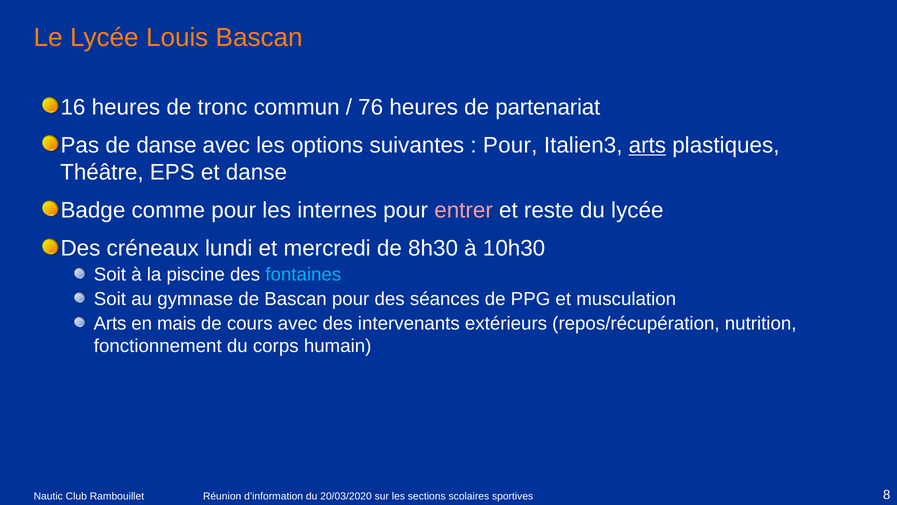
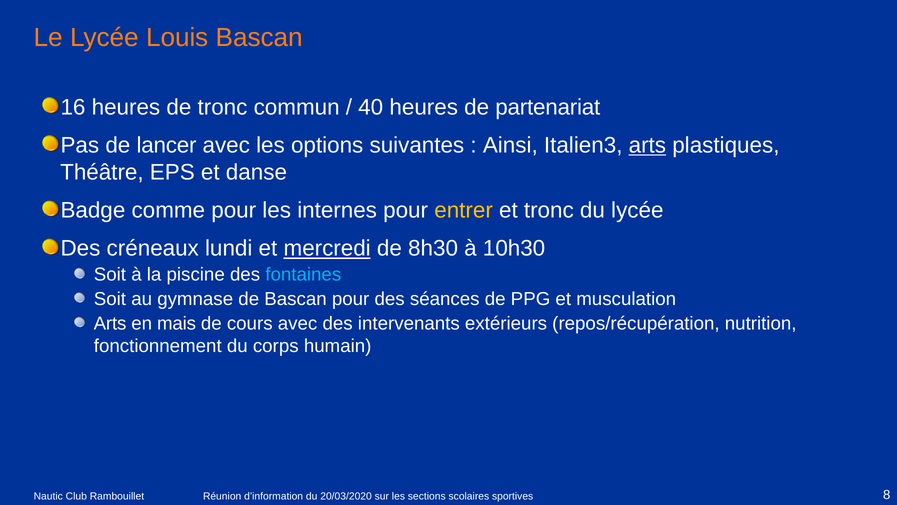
76: 76 -> 40
de danse: danse -> lancer
Pour at (510, 145): Pour -> Ainsi
entrer colour: pink -> yellow
et reste: reste -> tronc
mercredi underline: none -> present
